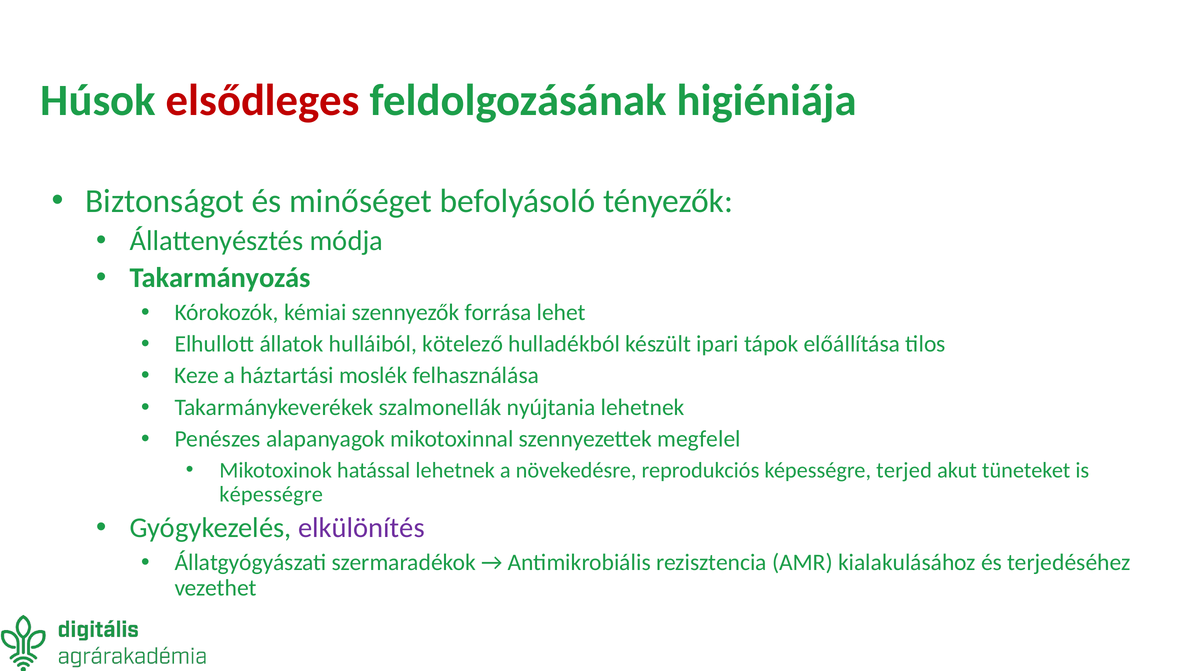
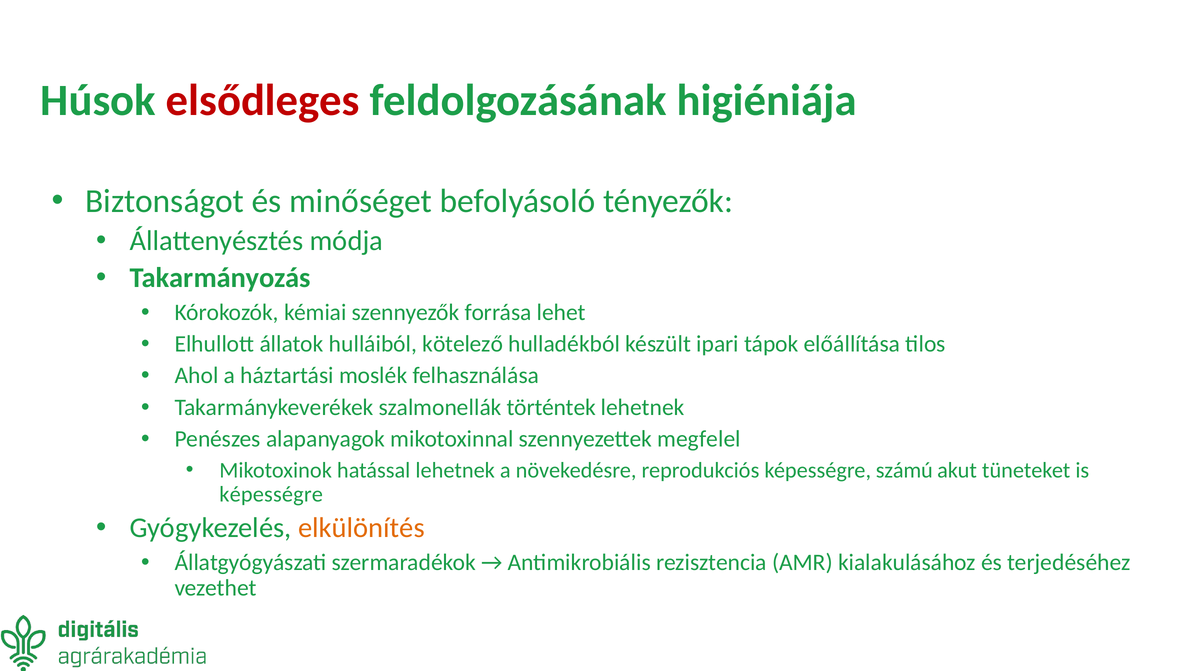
Keze: Keze -> Ahol
nyújtania: nyújtania -> történtek
terjed: terjed -> számú
elkülönítés colour: purple -> orange
